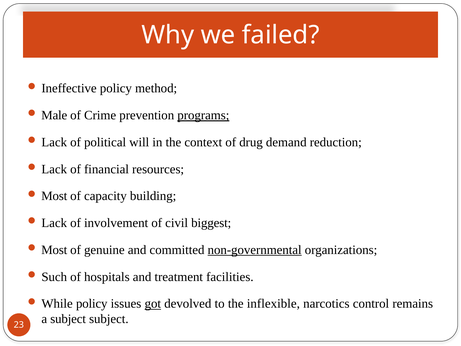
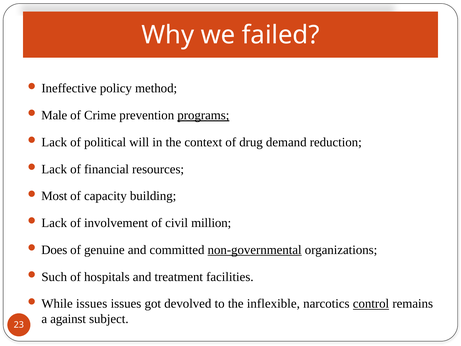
biggest: biggest -> million
Most at (54, 250): Most -> Does
While policy: policy -> issues
got underline: present -> none
control underline: none -> present
a subject: subject -> against
